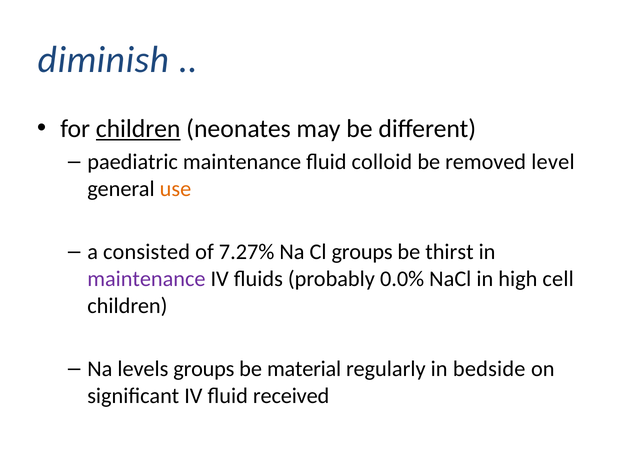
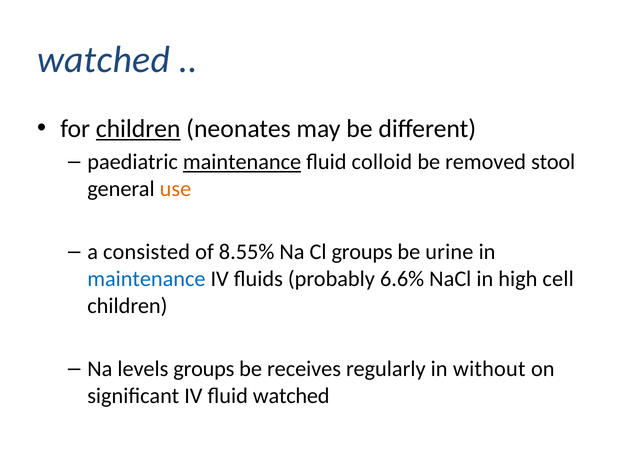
diminish at (104, 60): diminish -> watched
maintenance at (242, 162) underline: none -> present
level: level -> stool
7.27%: 7.27% -> 8.55%
thirst: thirst -> urine
maintenance at (146, 279) colour: purple -> blue
0.0%: 0.0% -> 6.6%
material: material -> receives
bedside: bedside -> without
fluid received: received -> watched
